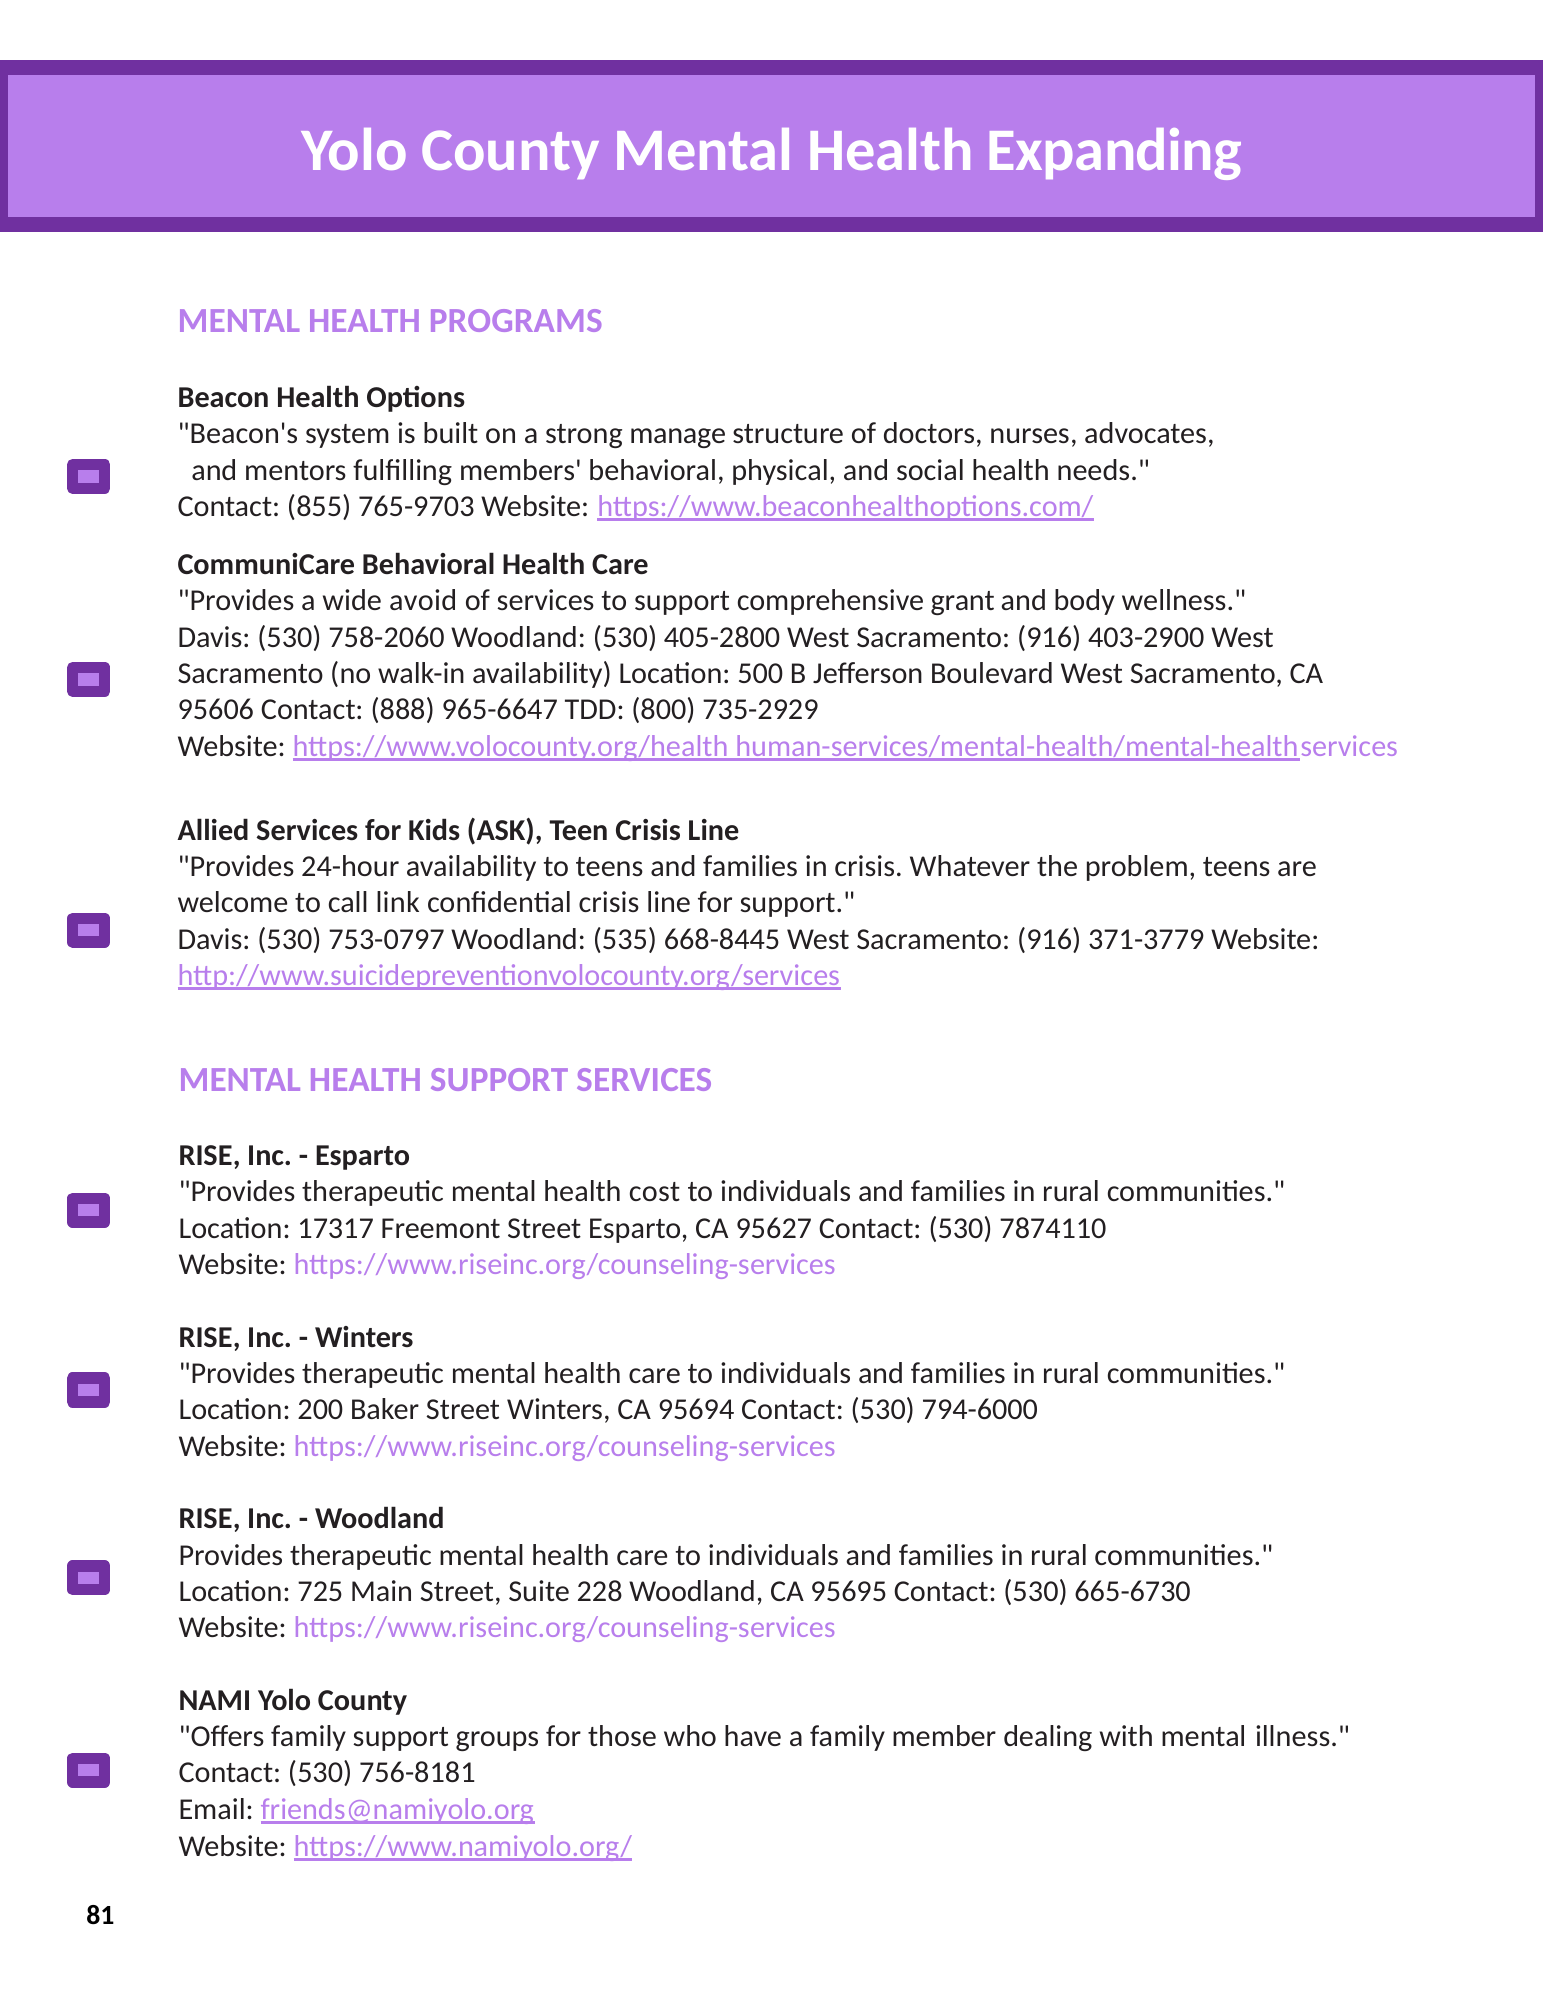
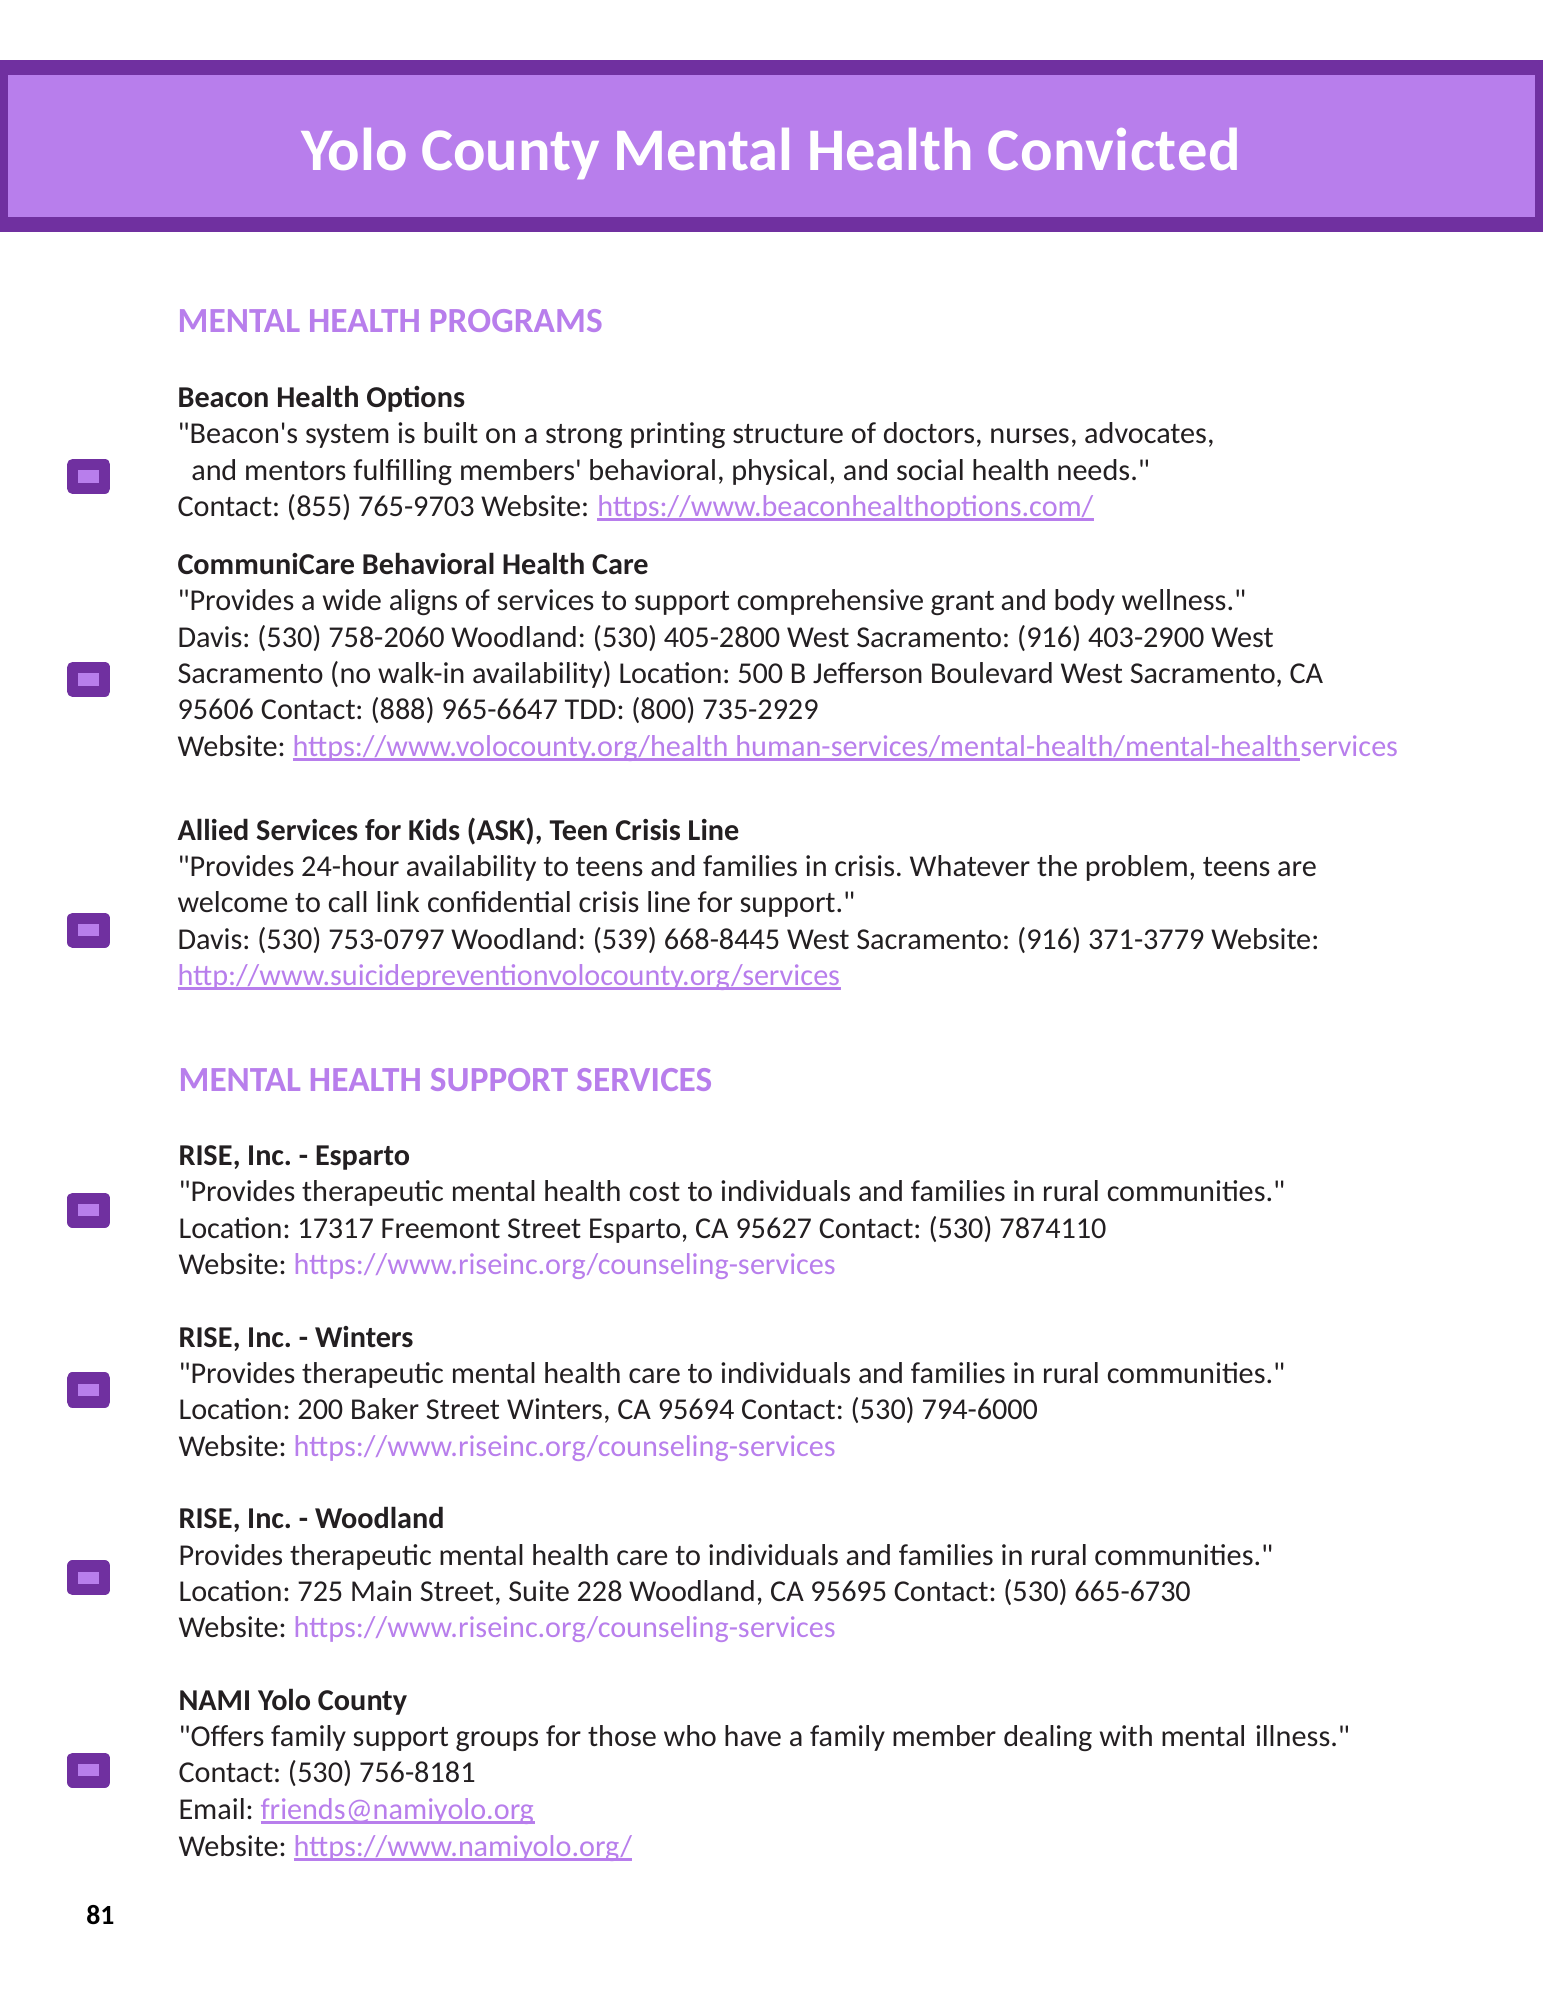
Expanding: Expanding -> Convicted
manage: manage -> printing
avoid: avoid -> aligns
535: 535 -> 539
